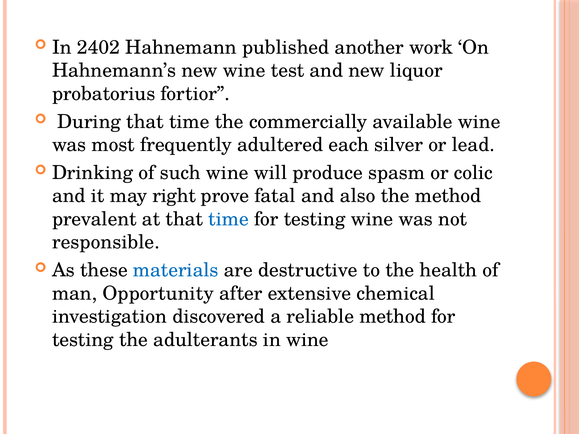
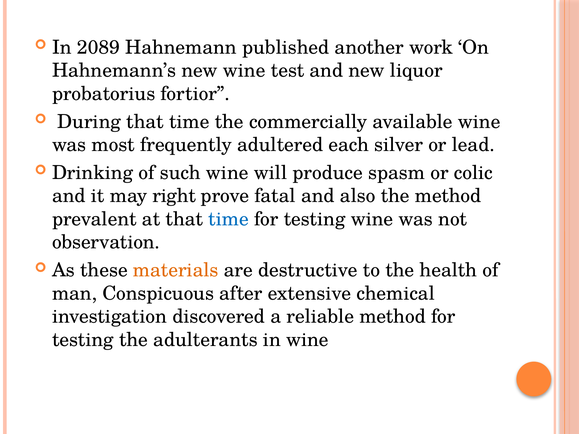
2402: 2402 -> 2089
responsible: responsible -> observation
materials colour: blue -> orange
Opportunity: Opportunity -> Conspicuous
